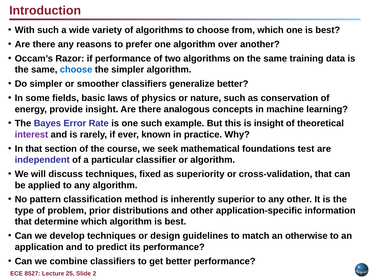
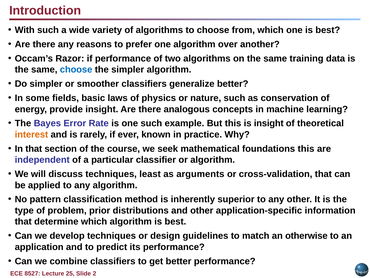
interest colour: purple -> orange
foundations test: test -> this
fixed: fixed -> least
superiority: superiority -> arguments
